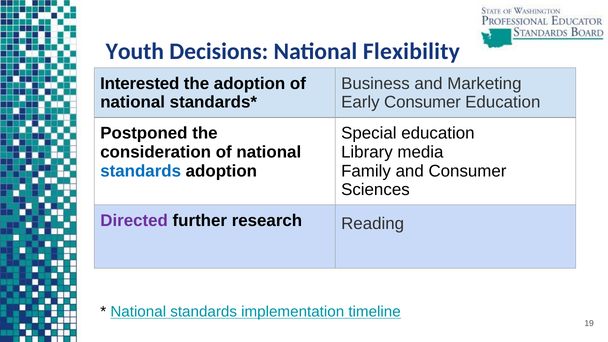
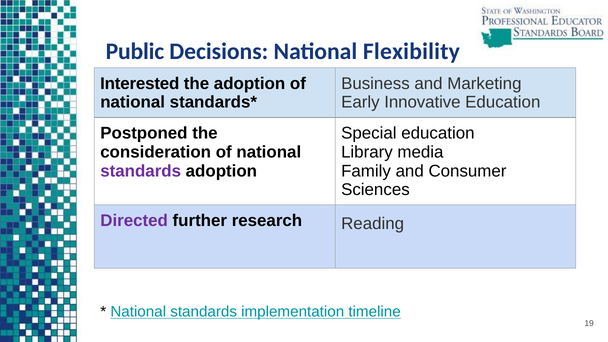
Youth: Youth -> Public
Early Consumer: Consumer -> Innovative
standards at (141, 171) colour: blue -> purple
